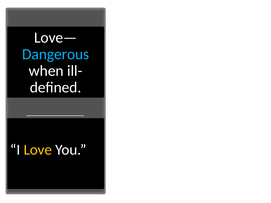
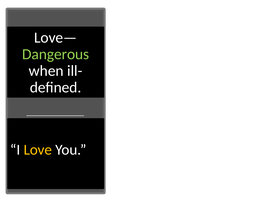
Dangerous colour: light blue -> light green
